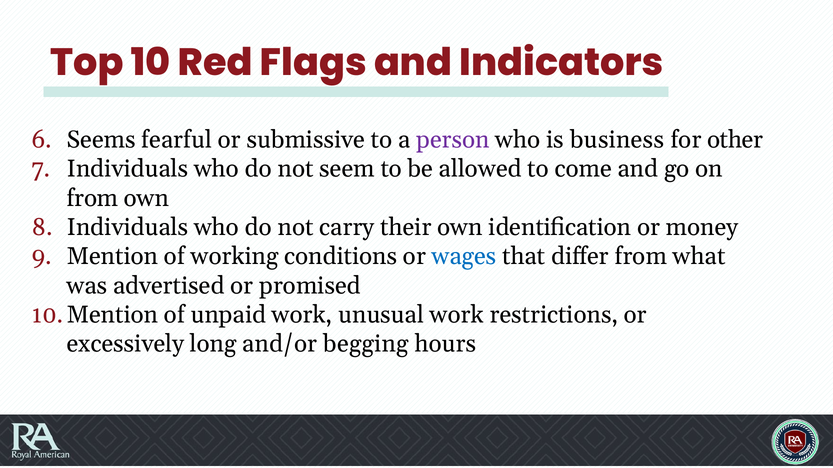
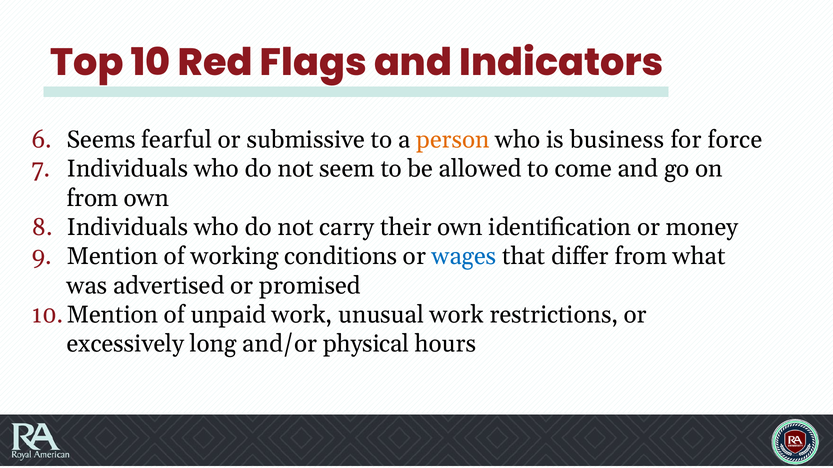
person colour: purple -> orange
other: other -> force
begging: begging -> physical
